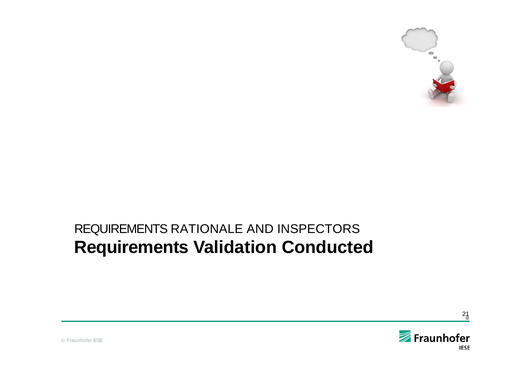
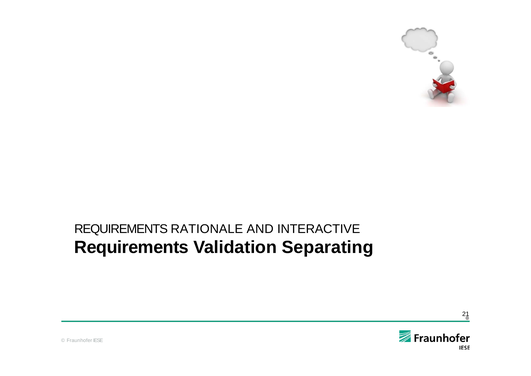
INSPECTORS: INSPECTORS -> INTERACTIVE
Conducted: Conducted -> Separating
